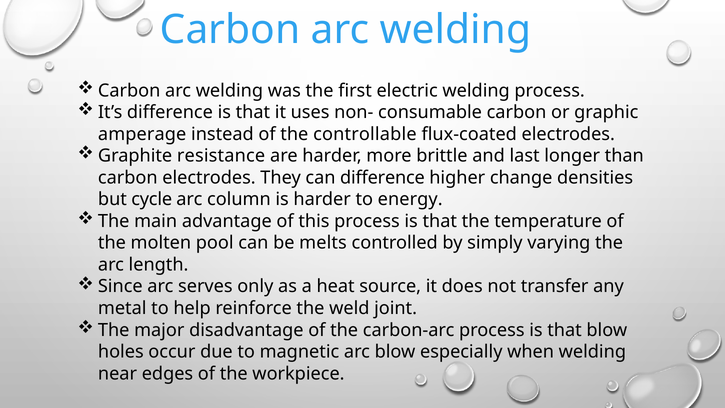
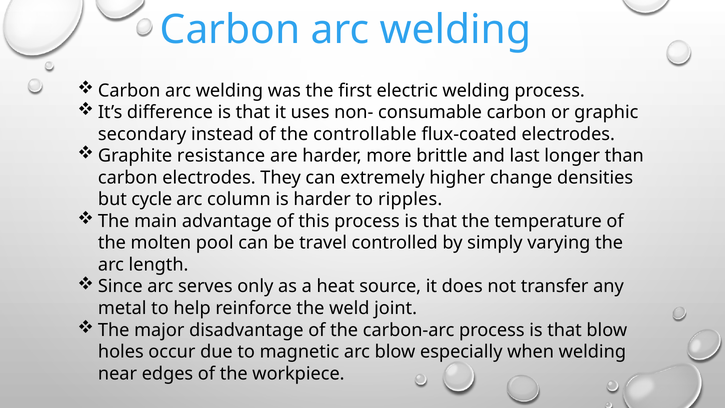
amperage: amperage -> secondary
can difference: difference -> extremely
energy: energy -> ripples
melts: melts -> travel
